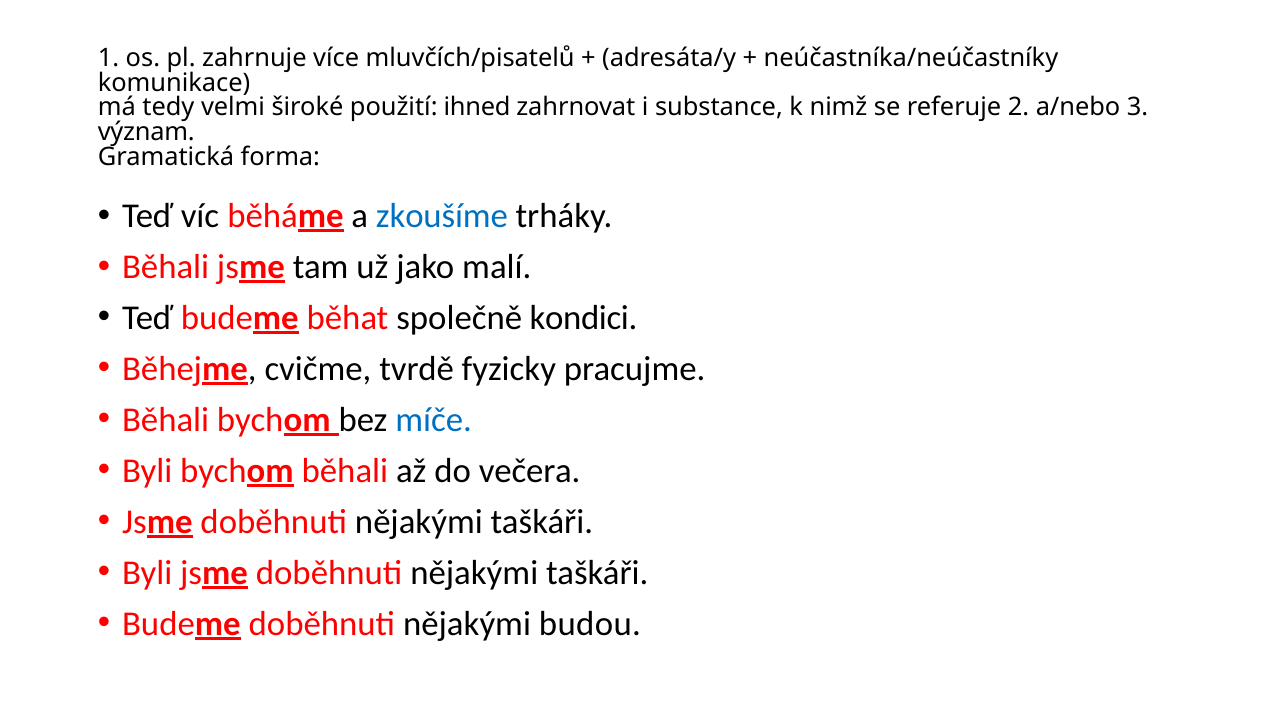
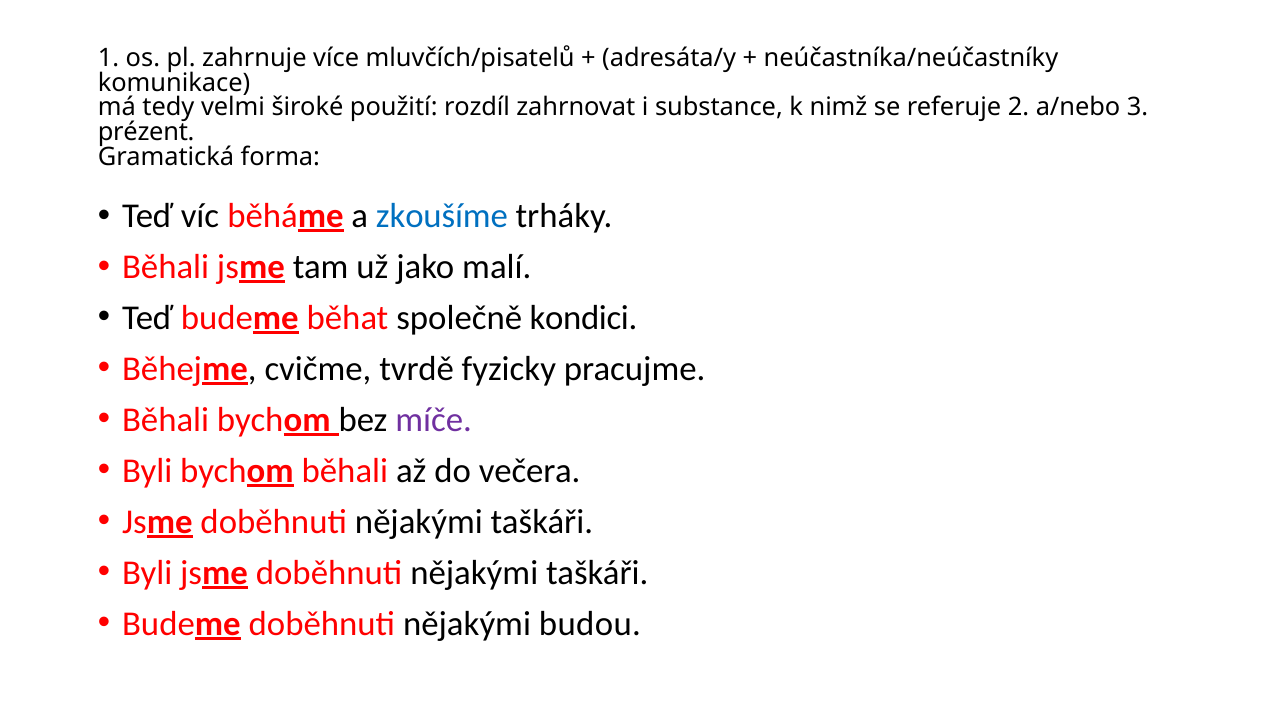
ihned: ihned -> rozdíl
význam: význam -> prézent
míče colour: blue -> purple
